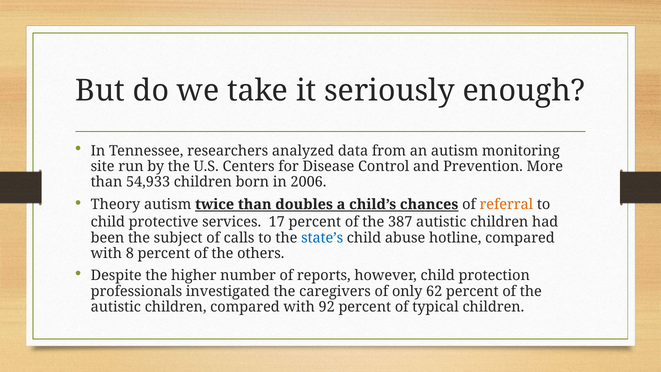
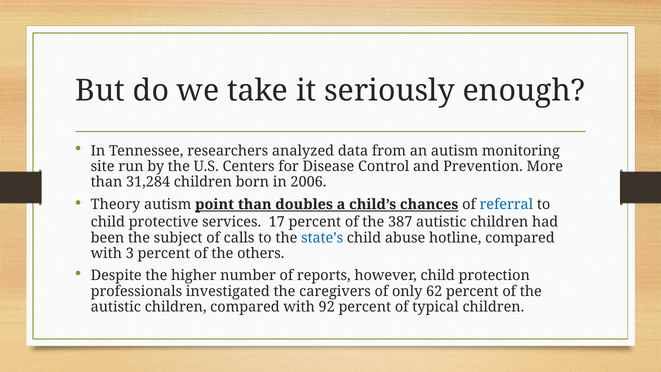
54,933: 54,933 -> 31,284
twice: twice -> point
referral colour: orange -> blue
8: 8 -> 3
